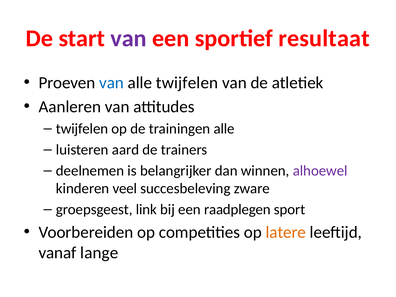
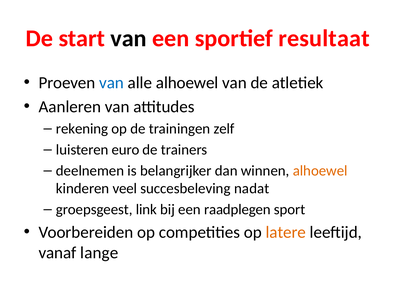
van at (129, 38) colour: purple -> black
alle twijfelen: twijfelen -> alhoewel
twijfelen at (82, 129): twijfelen -> rekening
trainingen alle: alle -> zelf
aard: aard -> euro
alhoewel at (320, 171) colour: purple -> orange
zware: zware -> nadat
